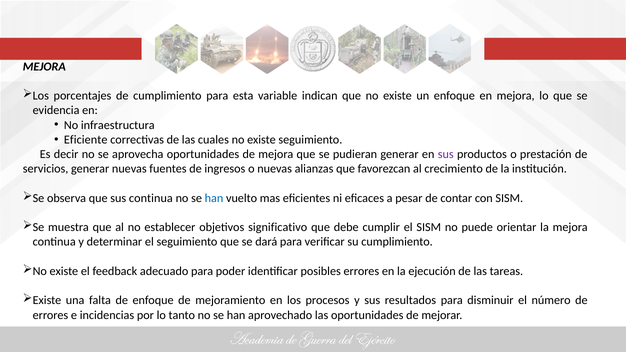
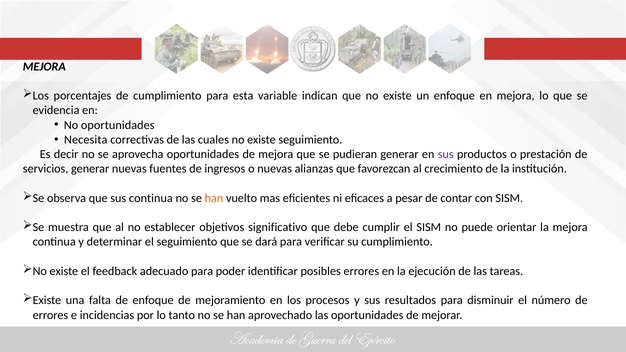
No infraestructura: infraestructura -> oportunidades
Eficiente: Eficiente -> Necesita
han at (214, 198) colour: blue -> orange
